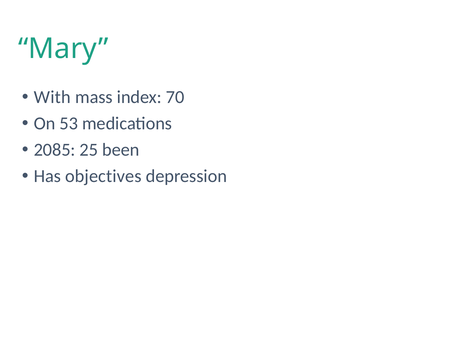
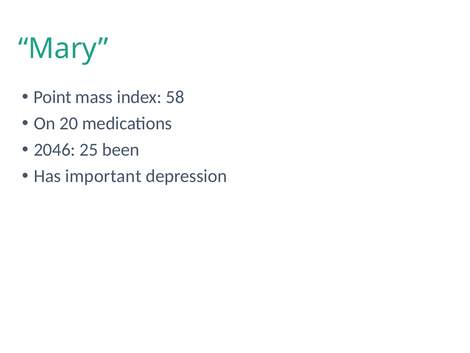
With: With -> Point
70: 70 -> 58
53: 53 -> 20
2085: 2085 -> 2046
objectives: objectives -> important
